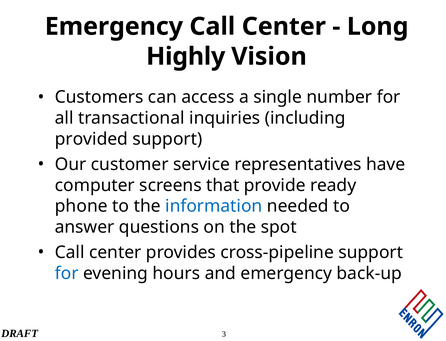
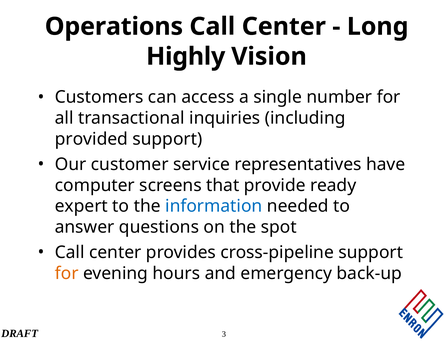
Emergency at (114, 27): Emergency -> Operations
phone: phone -> expert
for at (67, 274) colour: blue -> orange
